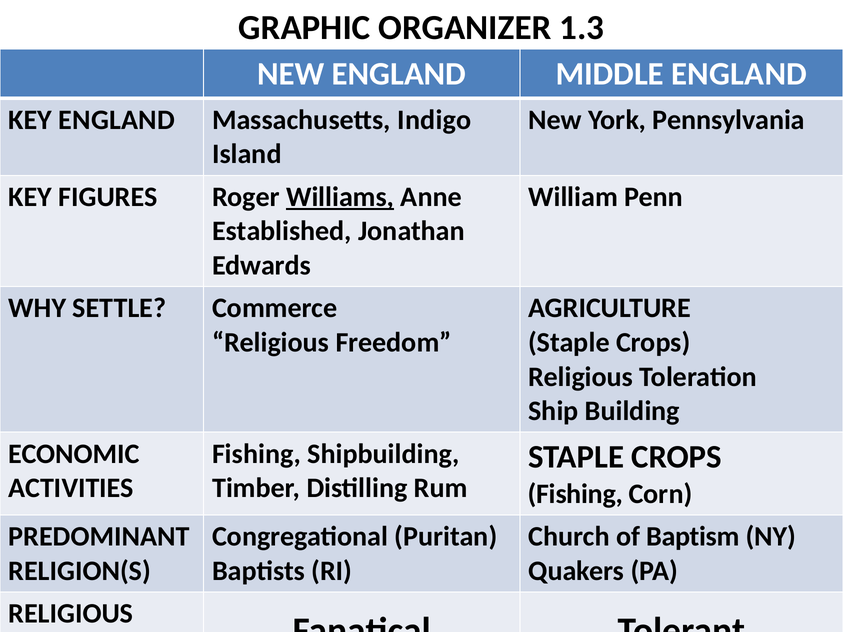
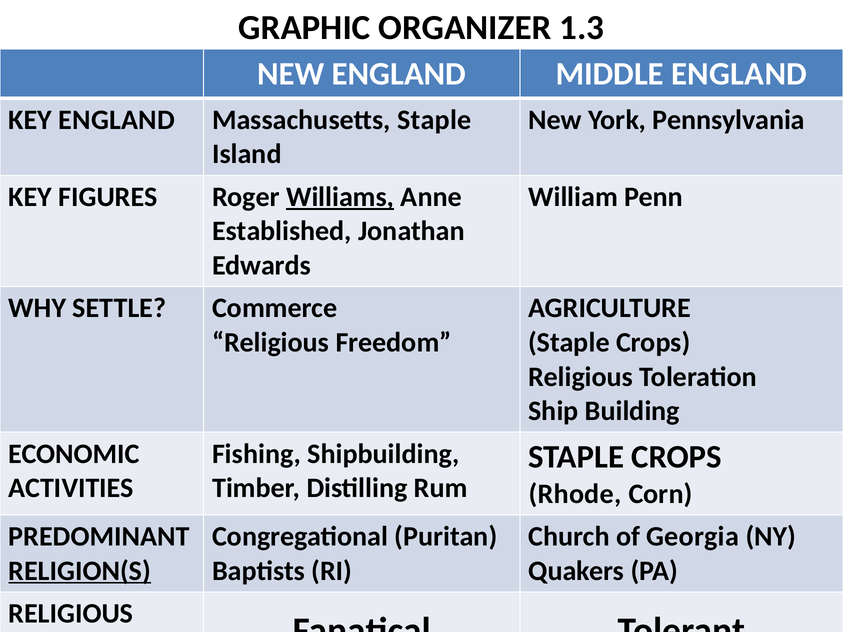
Massachusetts Indigo: Indigo -> Staple
Fishing at (575, 494): Fishing -> Rhode
Baptism: Baptism -> Georgia
RELIGION(S underline: none -> present
